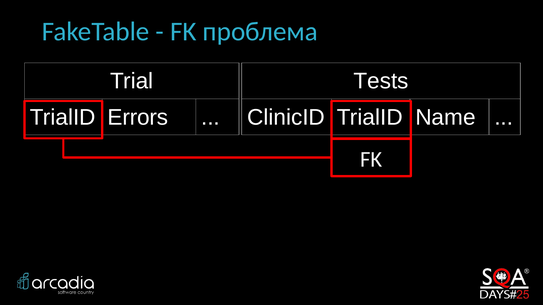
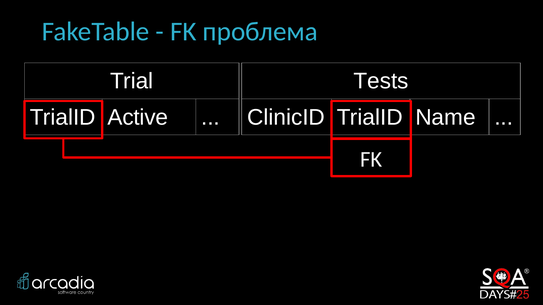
Errors: Errors -> Active
